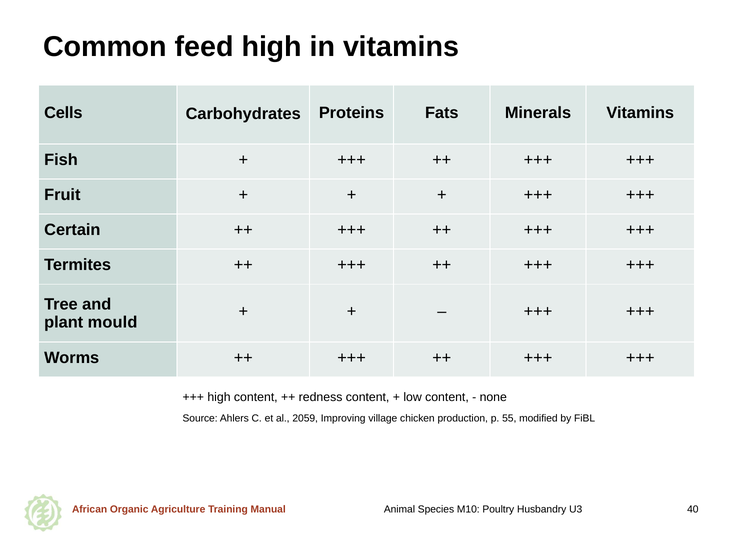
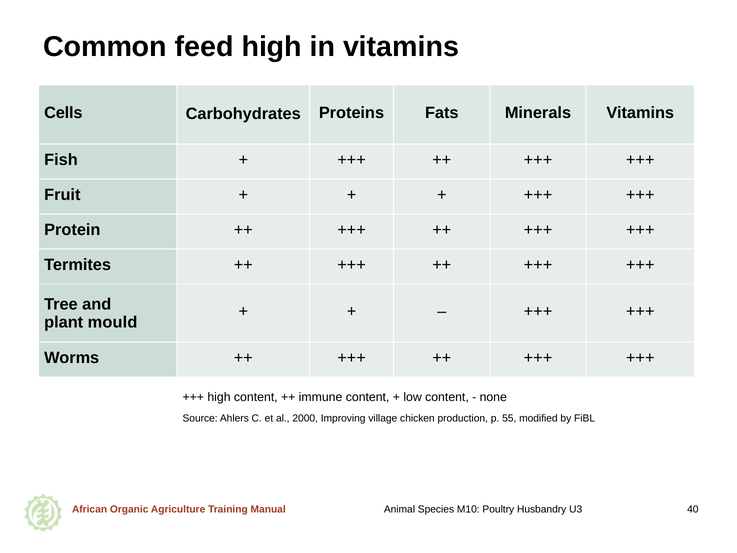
Certain: Certain -> Protein
redness: redness -> immune
2059: 2059 -> 2000
